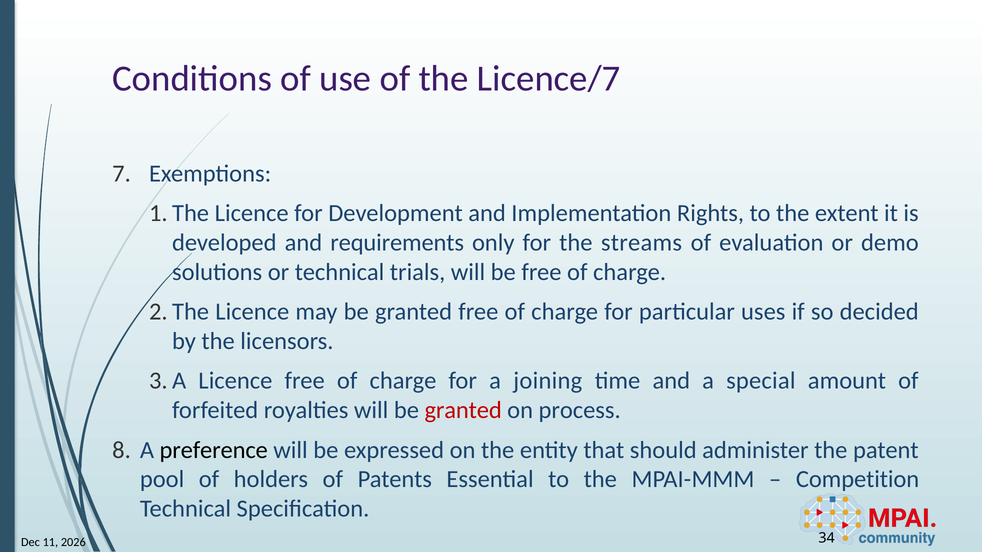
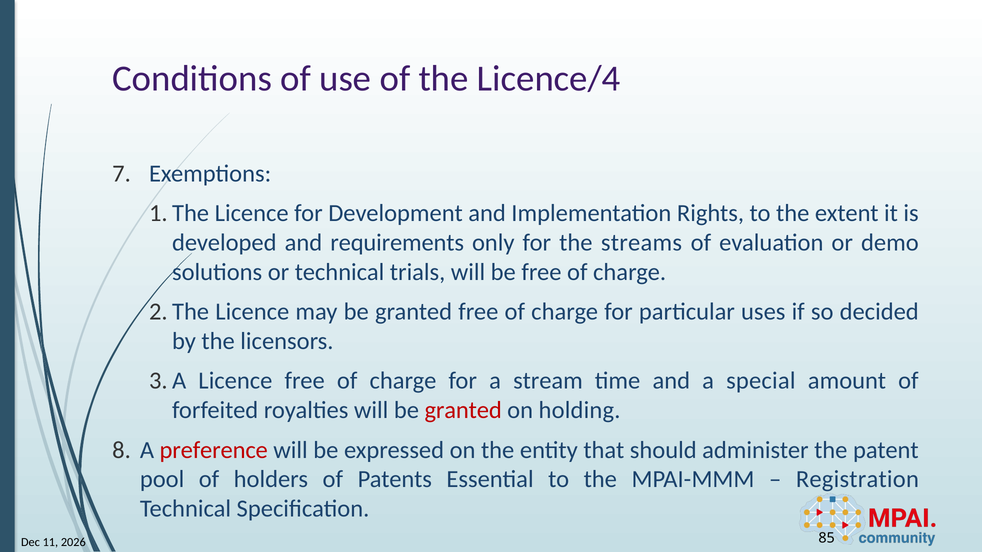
Licence/7: Licence/7 -> Licence/4
joining: joining -> stream
process: process -> holding
preference colour: black -> red
Competition: Competition -> Registration
34: 34 -> 85
